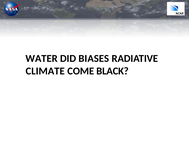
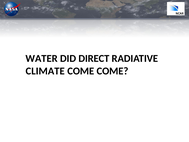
BIASES: BIASES -> DIRECT
COME BLACK: BLACK -> COME
